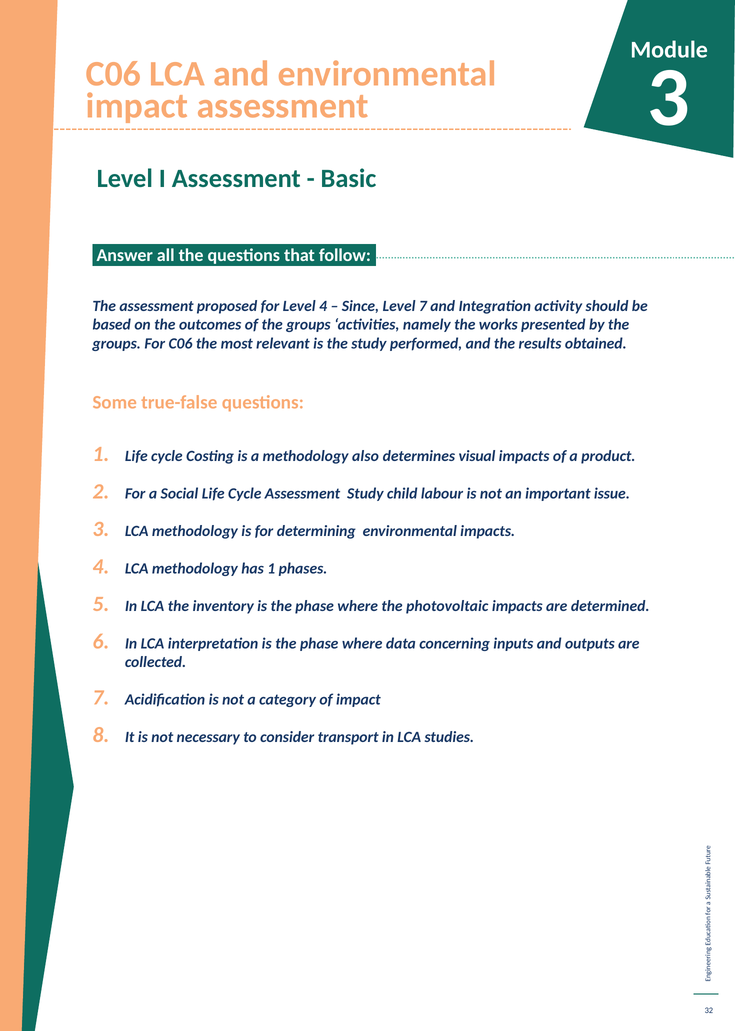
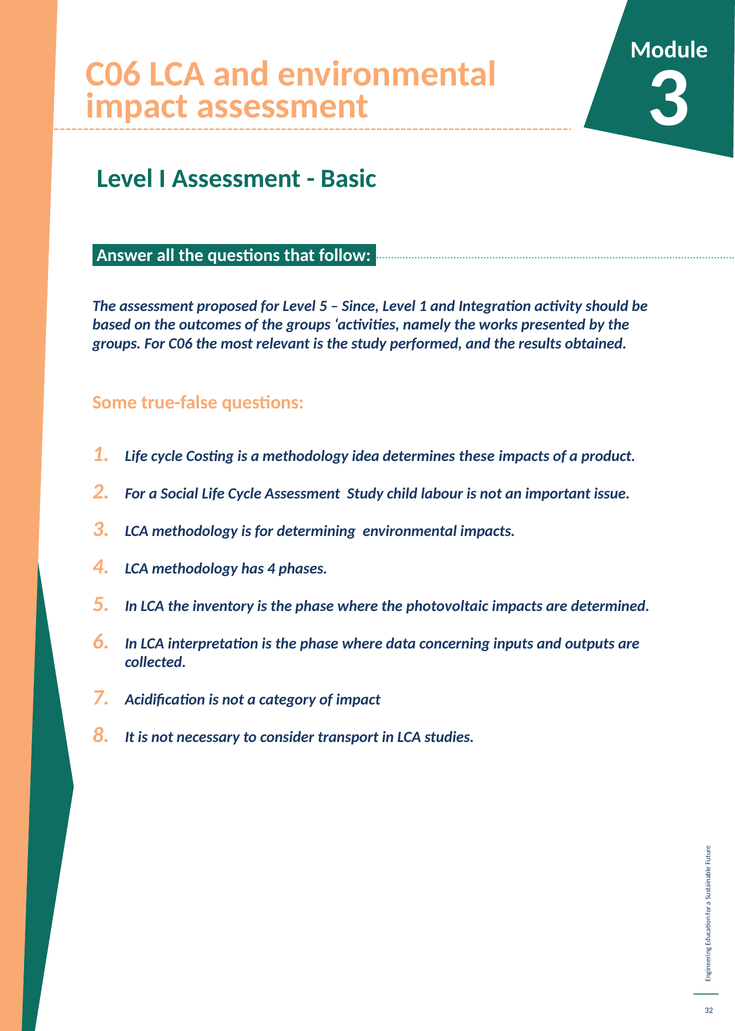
Level 4: 4 -> 5
Level 7: 7 -> 1
also: also -> idea
visual: visual -> these
has 1: 1 -> 4
